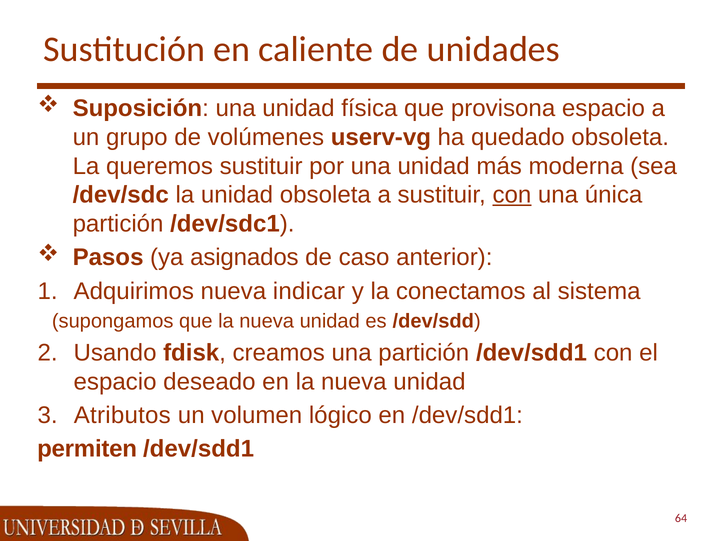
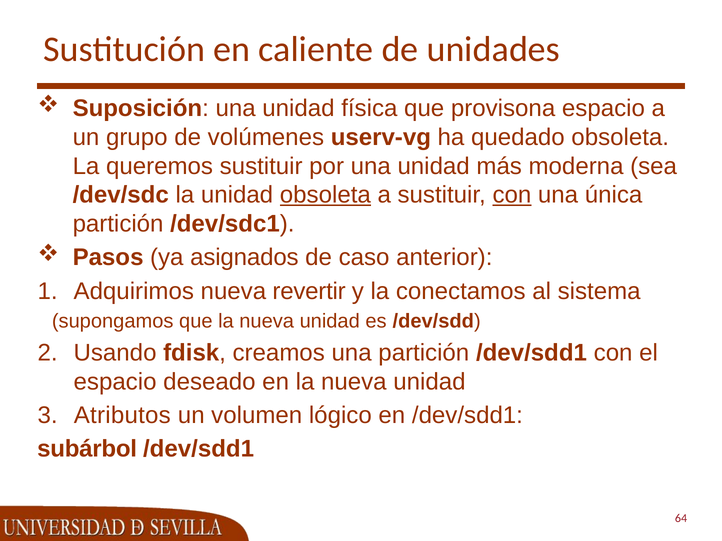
obsoleta at (325, 195) underline: none -> present
indicar: indicar -> revertir
permiten: permiten -> subárbol
